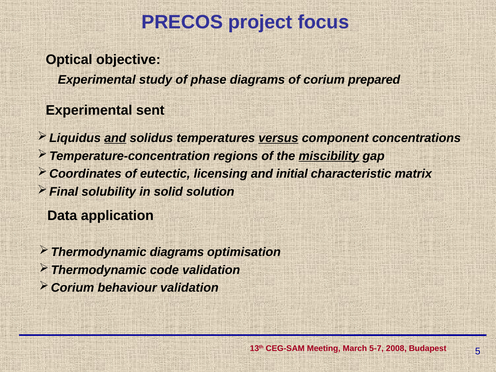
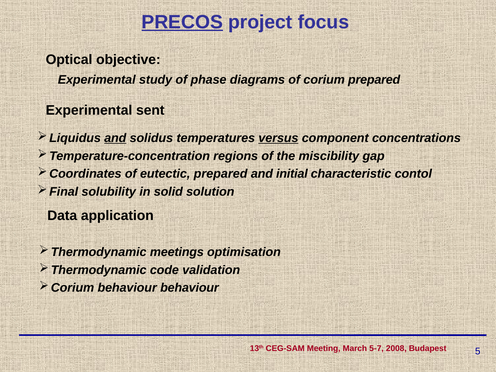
PRECOS underline: none -> present
miscibility underline: present -> none
eutectic licensing: licensing -> prepared
matrix: matrix -> contol
diagrams at (177, 252): diagrams -> meetings
behaviour validation: validation -> behaviour
